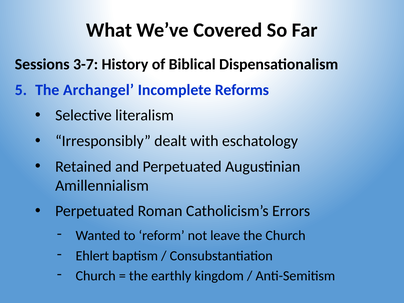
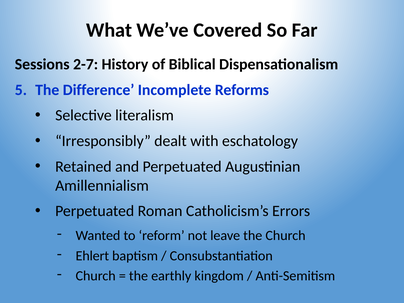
3-7: 3-7 -> 2-7
Archangel: Archangel -> Difference
